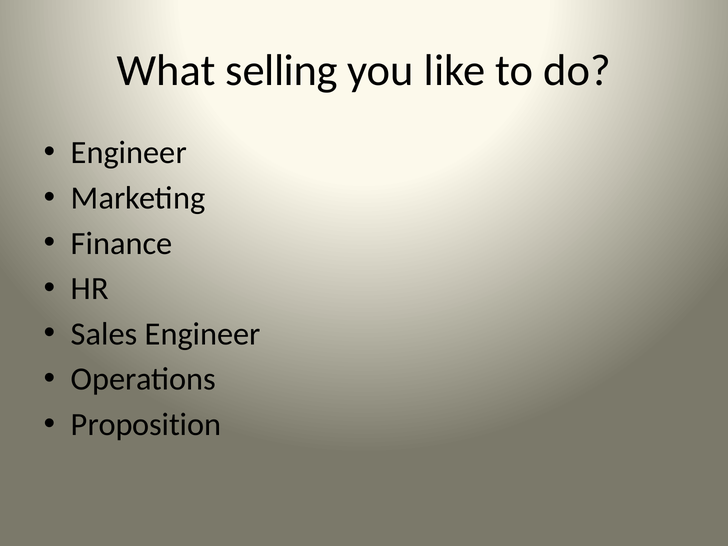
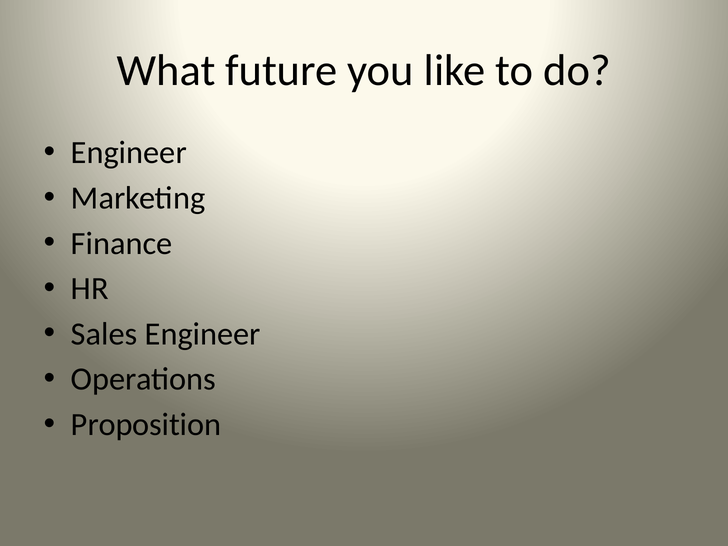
selling: selling -> future
